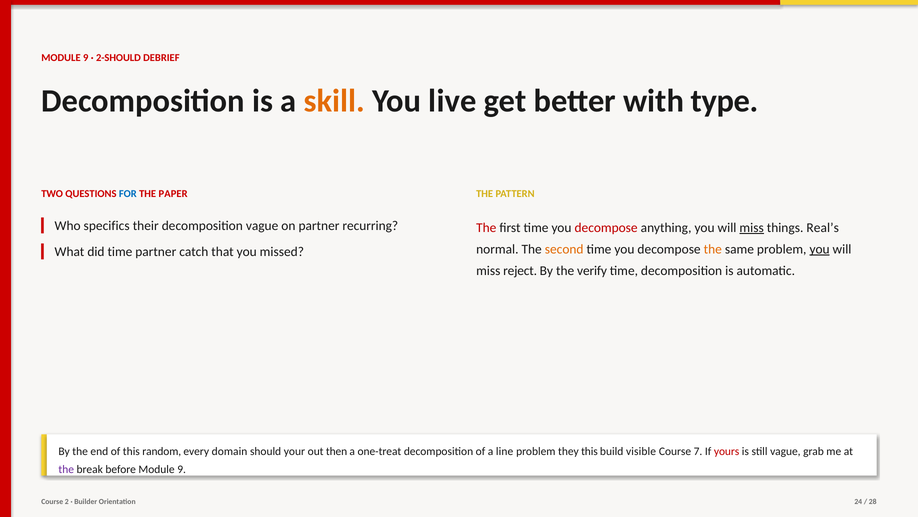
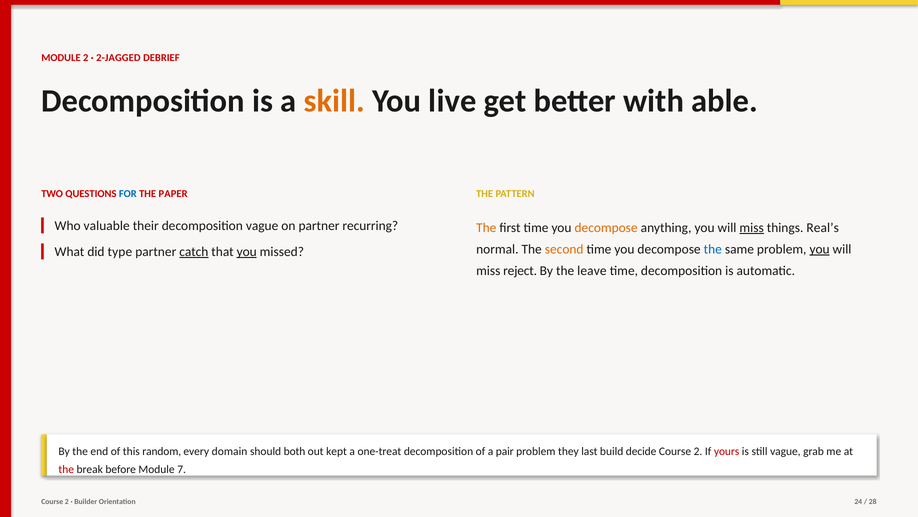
9 at (86, 58): 9 -> 2
2-SHOULD: 2-SHOULD -> 2-JAGGED
type: type -> able
specifics: specifics -> valuable
The at (486, 227) colour: red -> orange
decompose at (606, 227) colour: red -> orange
the at (713, 249) colour: orange -> blue
did time: time -> type
catch underline: none -> present
you at (247, 252) underline: none -> present
verify: verify -> leave
your: your -> both
then: then -> kept
line: line -> pair
they this: this -> last
visible: visible -> decide
7 at (698, 451): 7 -> 2
the at (66, 469) colour: purple -> red
before Module 9: 9 -> 7
